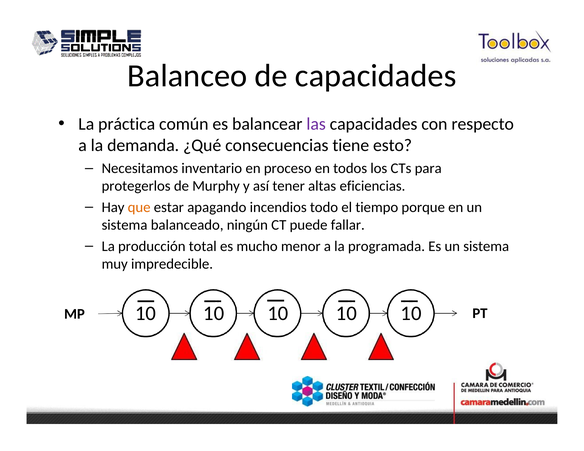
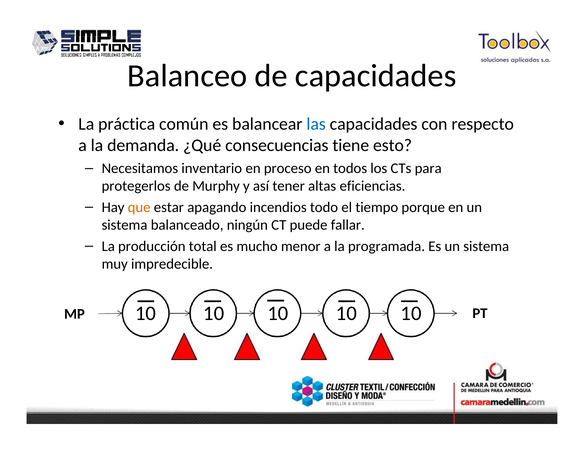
las colour: purple -> blue
